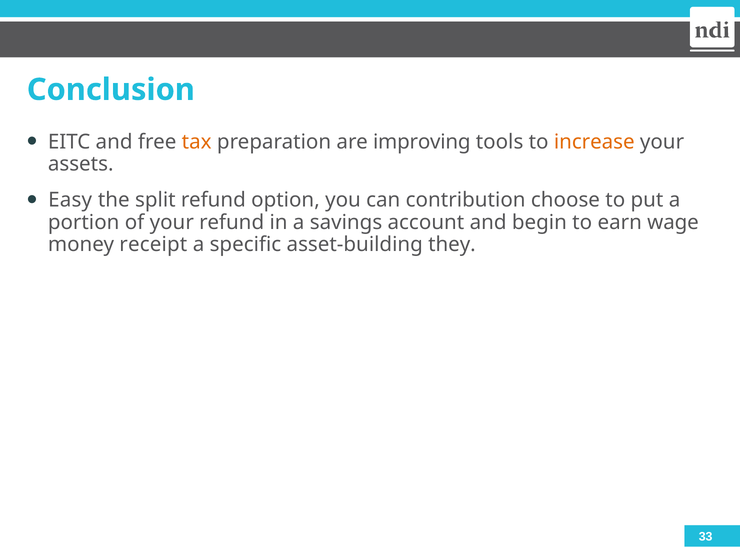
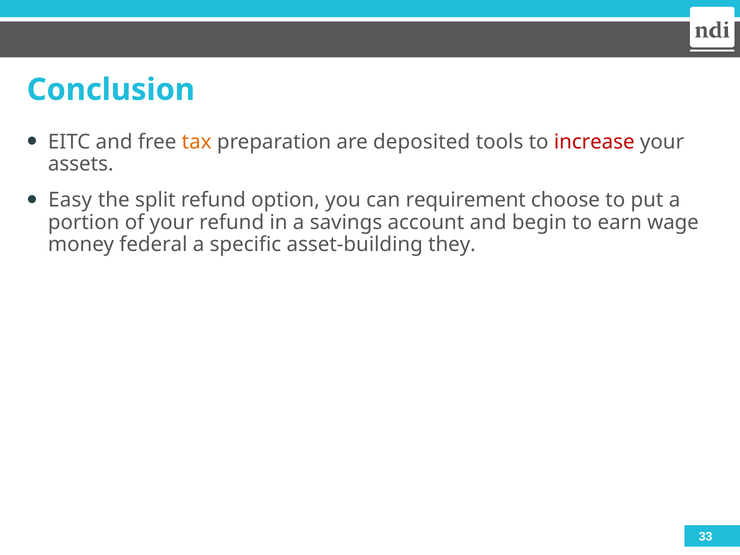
improving: improving -> deposited
increase colour: orange -> red
contribution: contribution -> requirement
receipt: receipt -> federal
